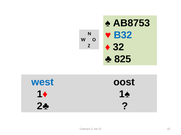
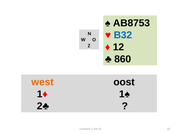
32 at (118, 47): 32 -> 12
825: 825 -> 860
west colour: blue -> orange
